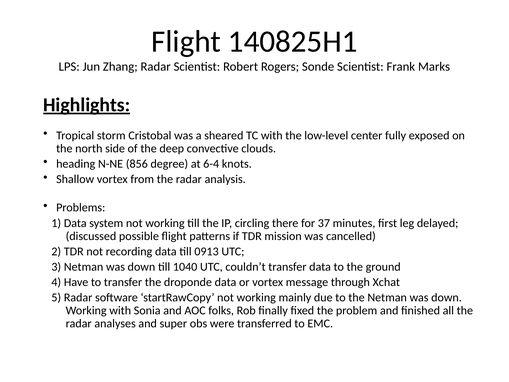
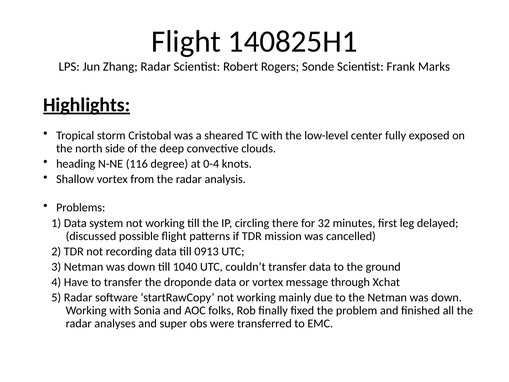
856: 856 -> 116
6-4: 6-4 -> 0-4
37: 37 -> 32
